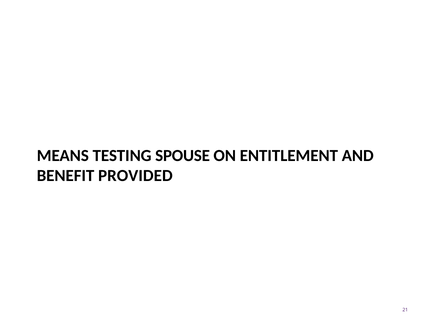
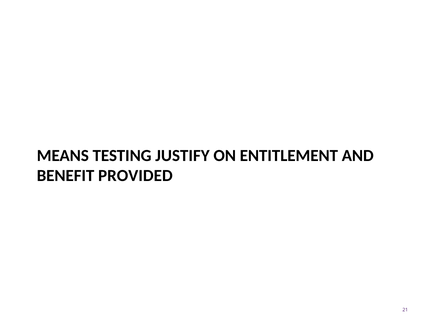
SPOUSE: SPOUSE -> JUSTIFY
